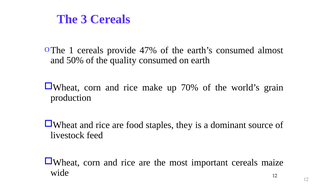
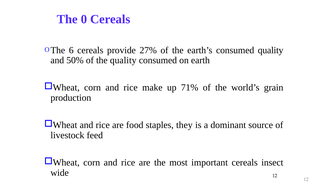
3: 3 -> 0
1: 1 -> 6
47%: 47% -> 27%
consumed almost: almost -> quality
70%: 70% -> 71%
maize: maize -> insect
